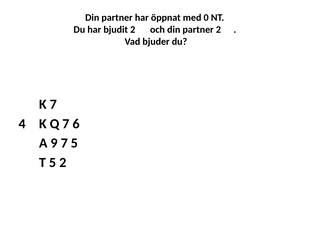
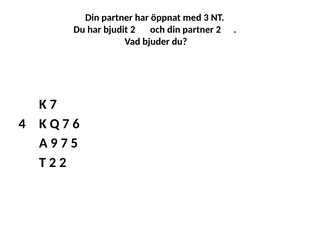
0: 0 -> 3
5 at (53, 163): 5 -> 2
